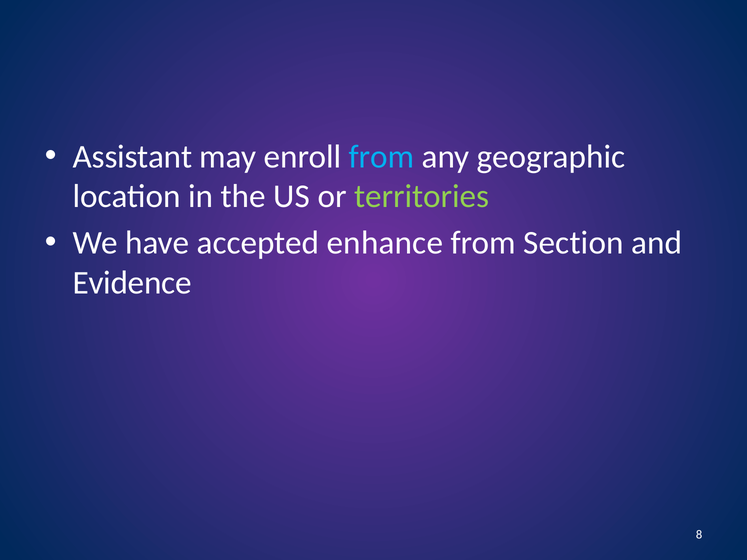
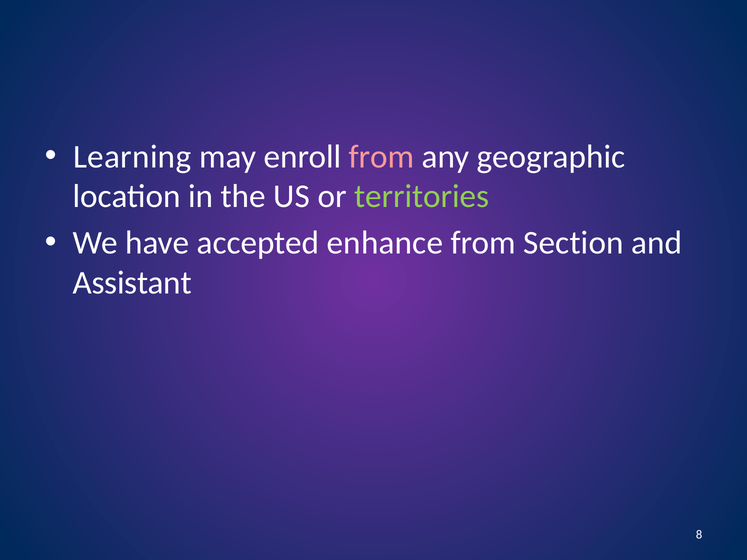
Assistant: Assistant -> Learning
from at (382, 157) colour: light blue -> pink
Evidence: Evidence -> Assistant
